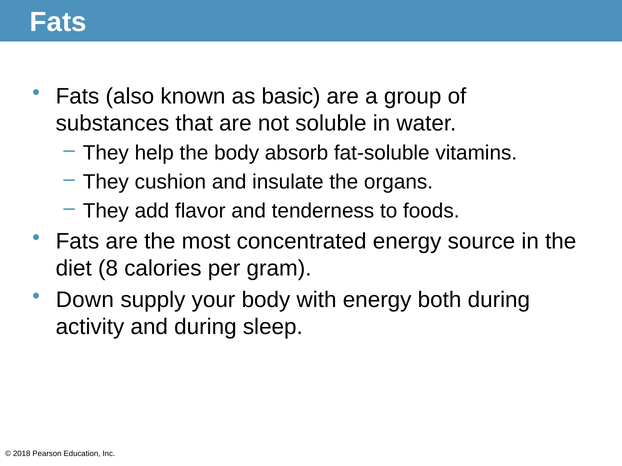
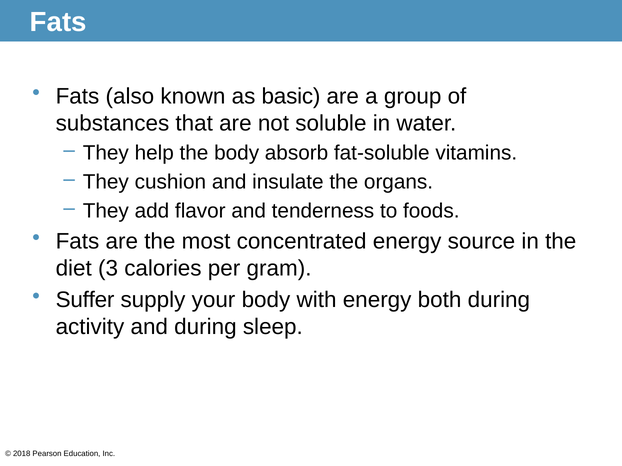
8: 8 -> 3
Down: Down -> Suffer
